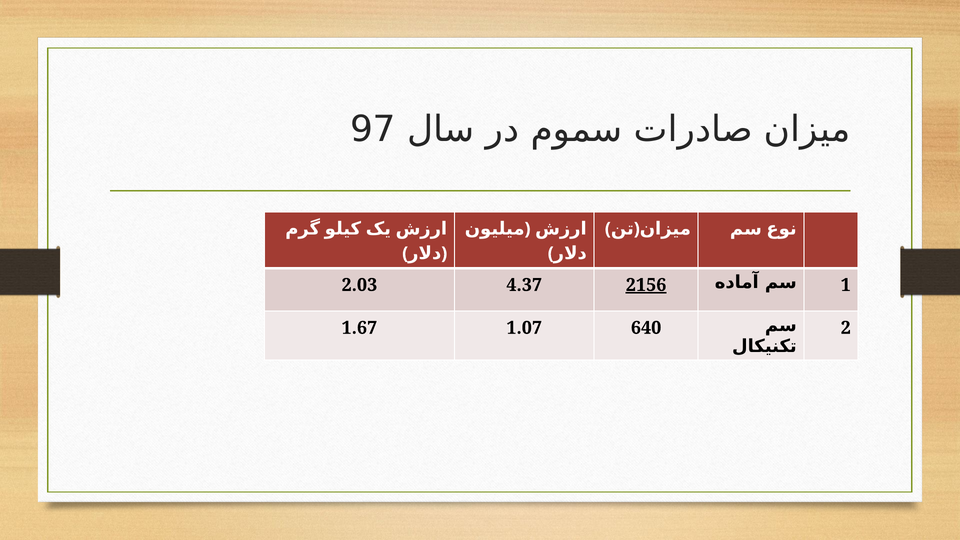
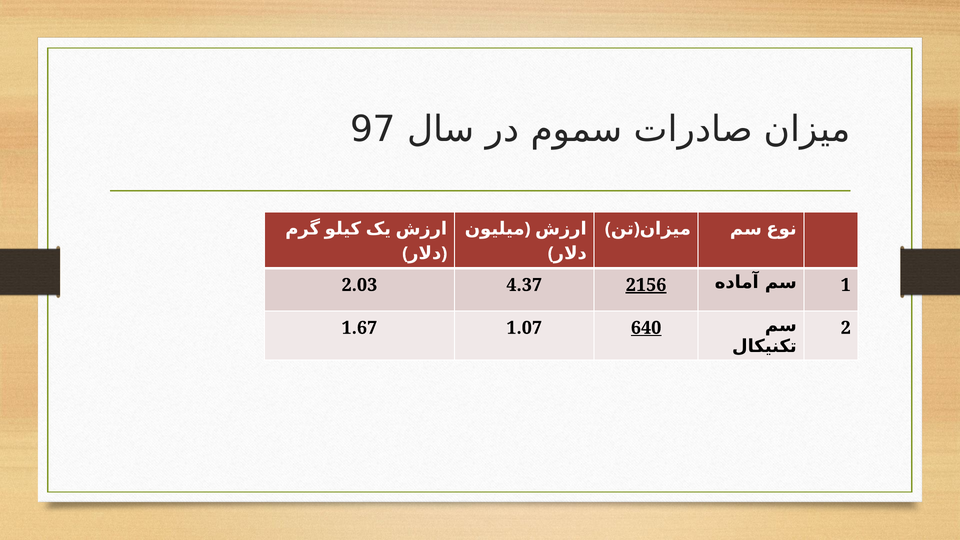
640 underline: none -> present
